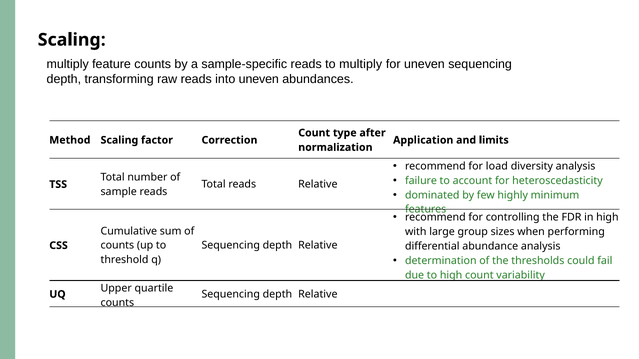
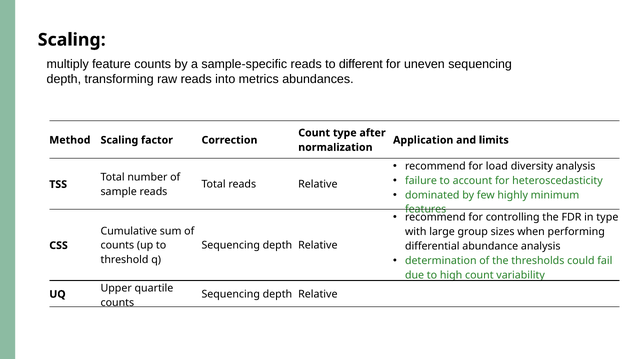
to multiply: multiply -> different
into uneven: uneven -> metrics
in high: high -> type
